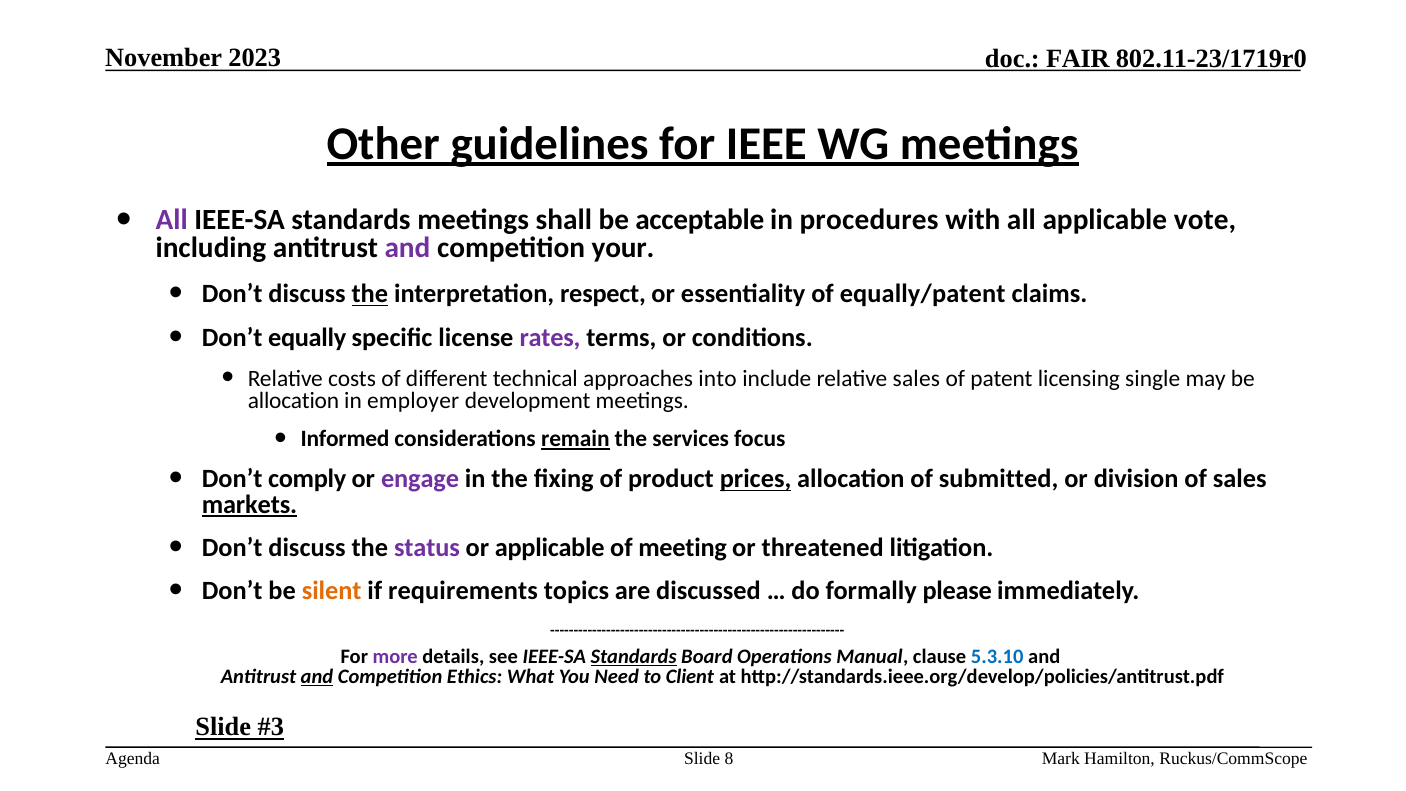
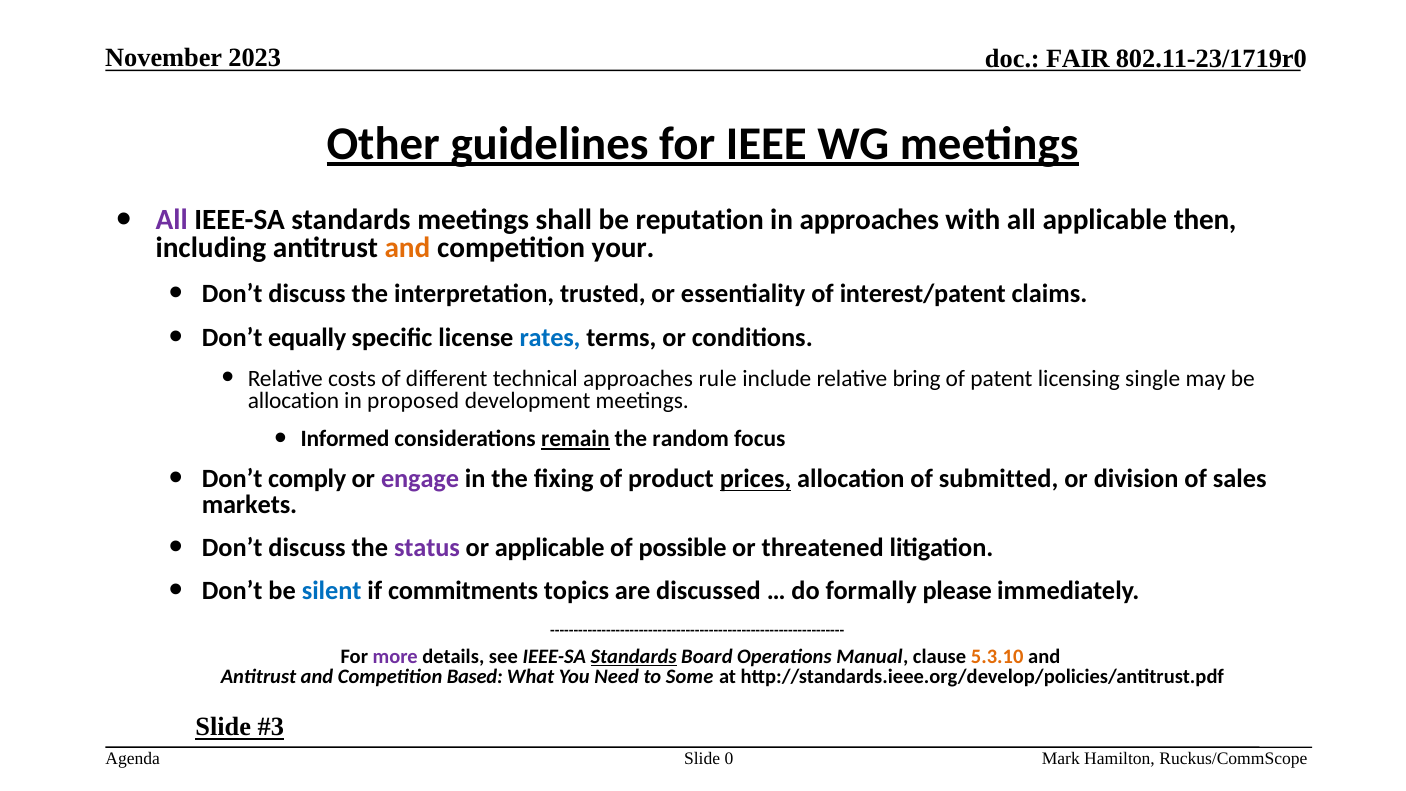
acceptable: acceptable -> reputation
in procedures: procedures -> approaches
vote: vote -> then
and at (407, 248) colour: purple -> orange
the at (370, 294) underline: present -> none
respect: respect -> trusted
equally/patent: equally/patent -> interest/patent
rates colour: purple -> blue
into: into -> rule
relative sales: sales -> bring
employer: employer -> proposed
services: services -> random
markets underline: present -> none
meeting: meeting -> possible
silent colour: orange -> blue
requirements: requirements -> commitments
5.3.10 colour: blue -> orange
and at (317, 676) underline: present -> none
Ethics: Ethics -> Based
Client: Client -> Some
8: 8 -> 0
